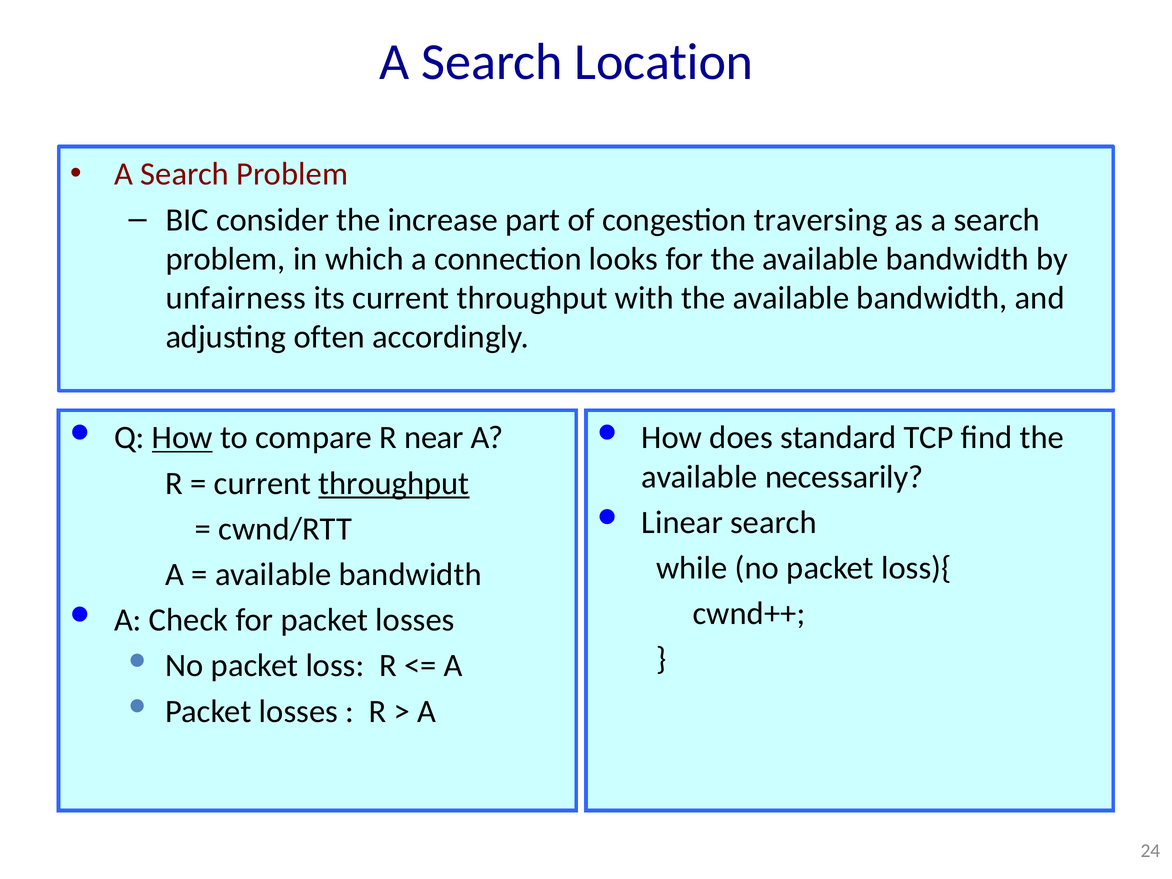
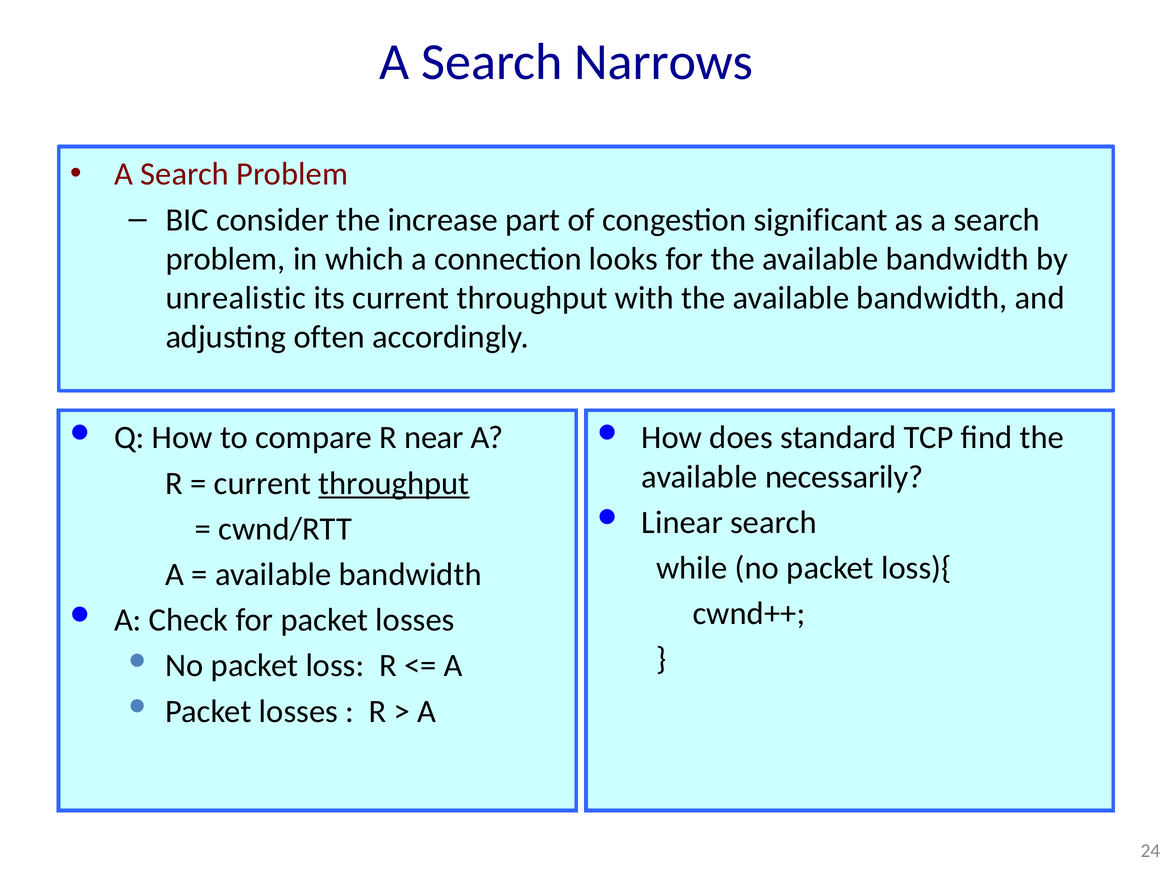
Location: Location -> Narrows
traversing: traversing -> significant
unfairness: unfairness -> unrealistic
How at (182, 438) underline: present -> none
